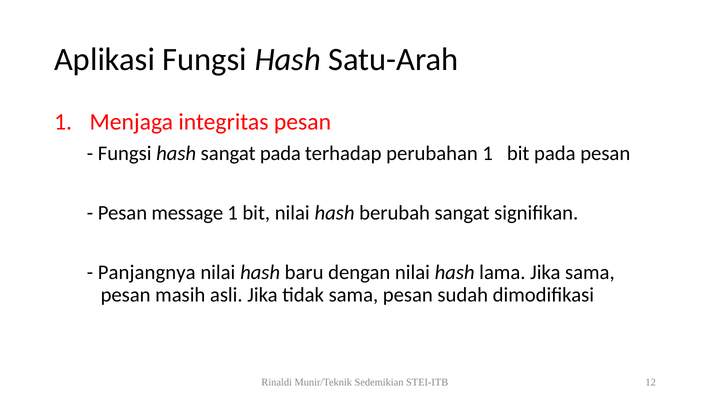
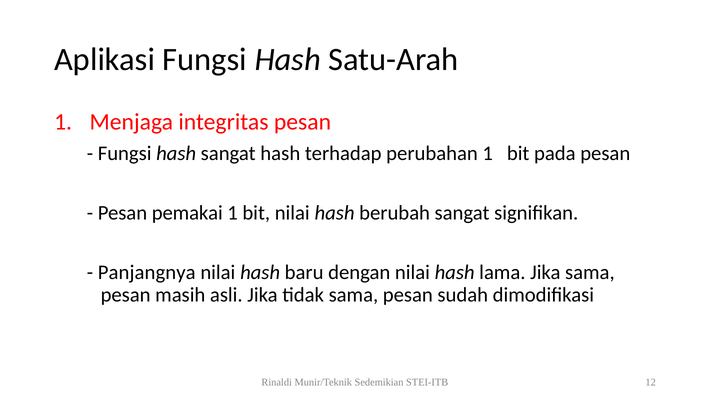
sangat pada: pada -> hash
message: message -> pemakai
